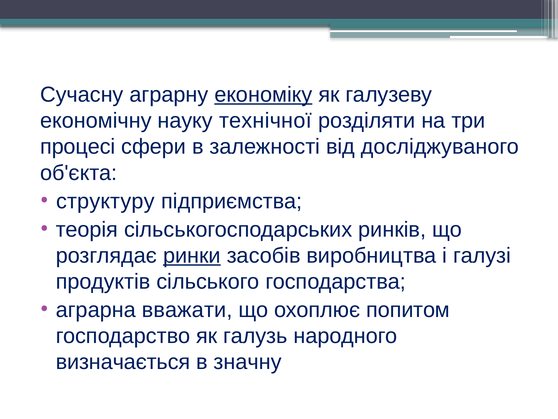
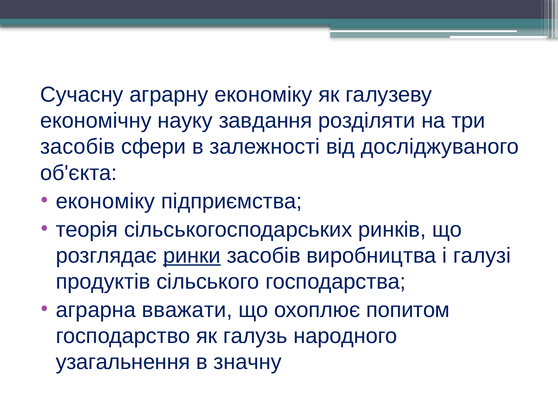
економіку at (263, 95) underline: present -> none
технічної: технічної -> завдання
процесі at (78, 147): процесі -> засобів
структуру at (105, 201): структуру -> економіку
визначається: визначається -> узагальнення
